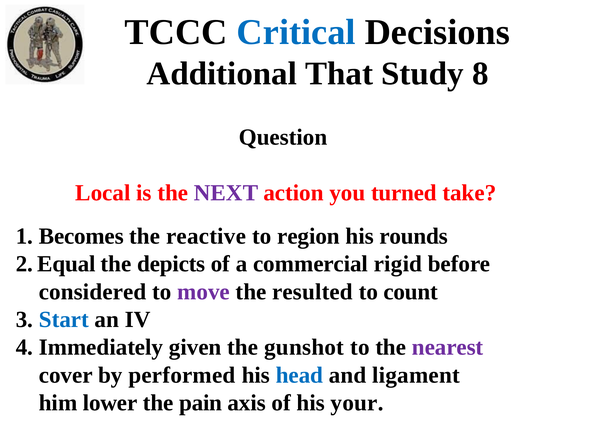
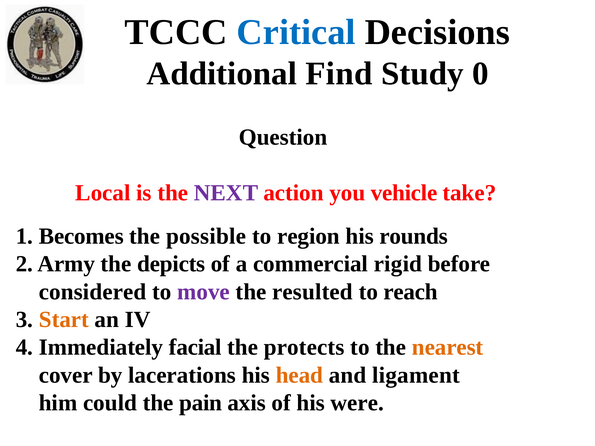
That: That -> Find
8: 8 -> 0
turned: turned -> vehicle
reactive: reactive -> possible
Equal: Equal -> Army
count: count -> reach
Start colour: blue -> orange
given: given -> facial
gunshot: gunshot -> protects
nearest colour: purple -> orange
performed: performed -> lacerations
head colour: blue -> orange
lower: lower -> could
your: your -> were
